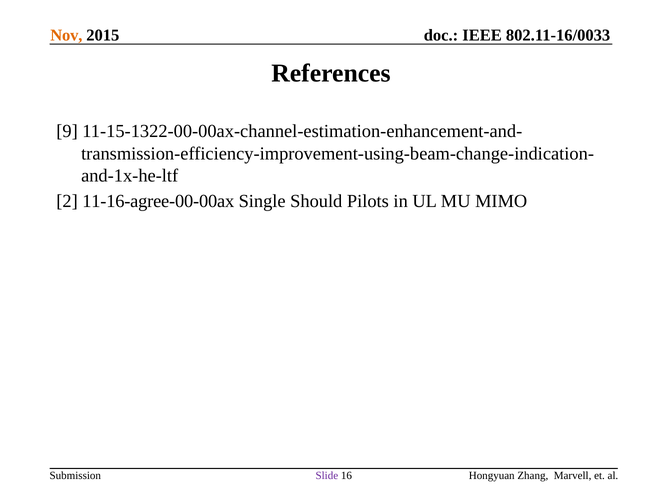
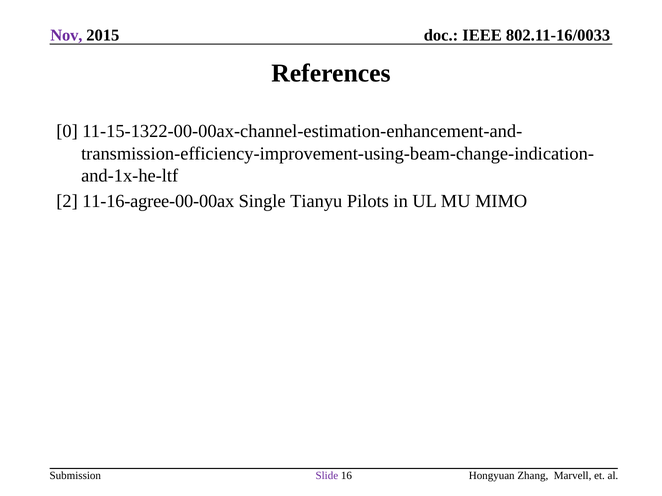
Nov colour: orange -> purple
9: 9 -> 0
Should: Should -> Tianyu
